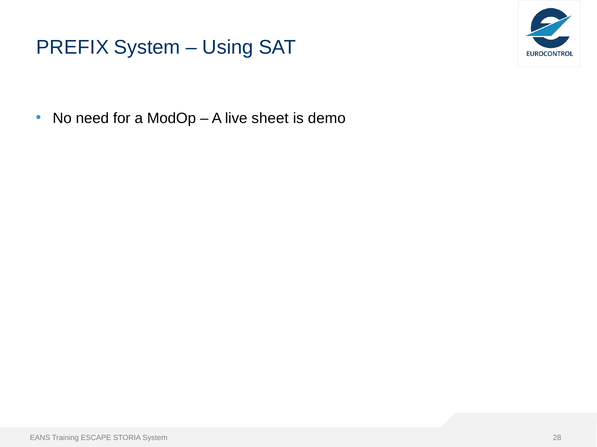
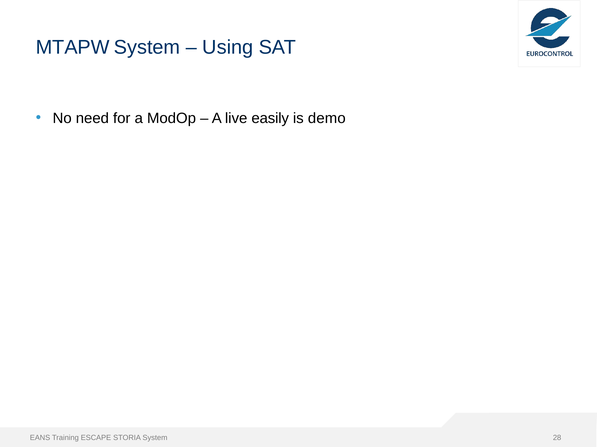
PREFIX: PREFIX -> MTAPW
sheet: sheet -> easily
